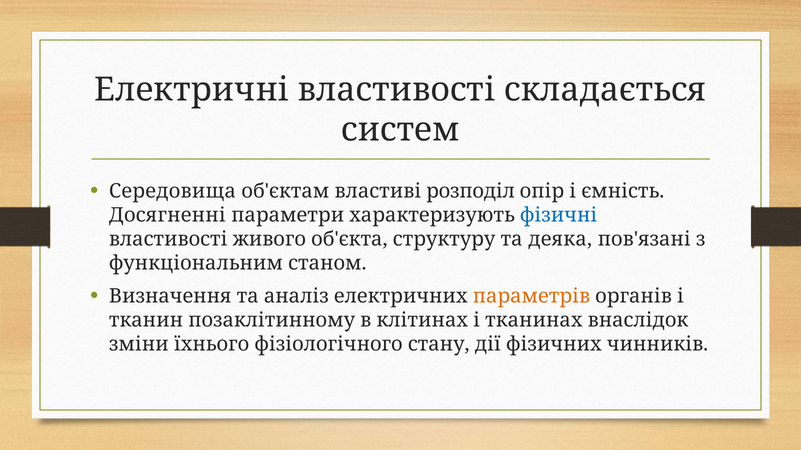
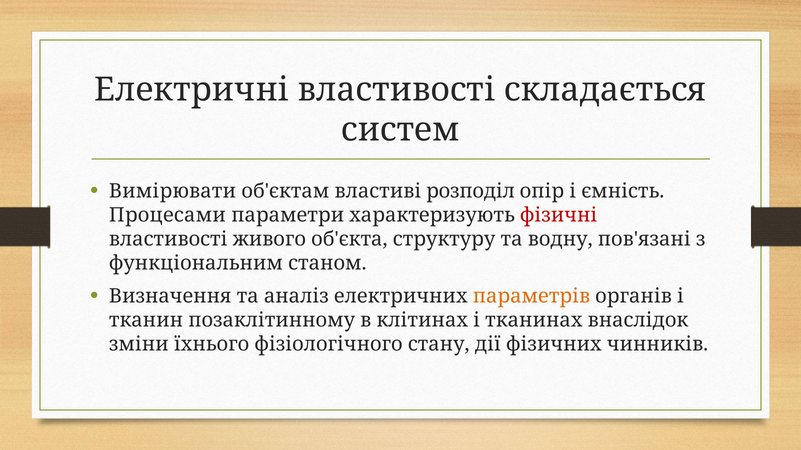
Середовища: Середовища -> Вимірювати
Досягненні: Досягненні -> Процесами
фізичні colour: blue -> red
деяка: деяка -> водну
